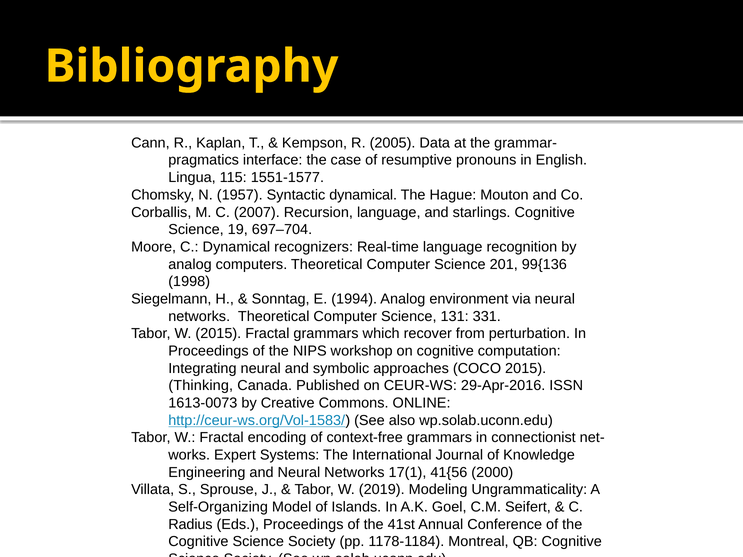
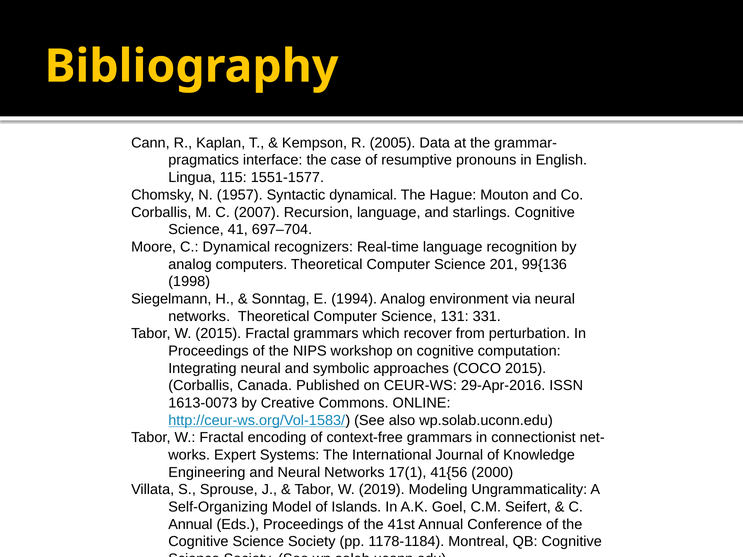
19: 19 -> 41
Thinking at (201, 386): Thinking -> Corballis
Radius at (190, 525): Radius -> Annual
